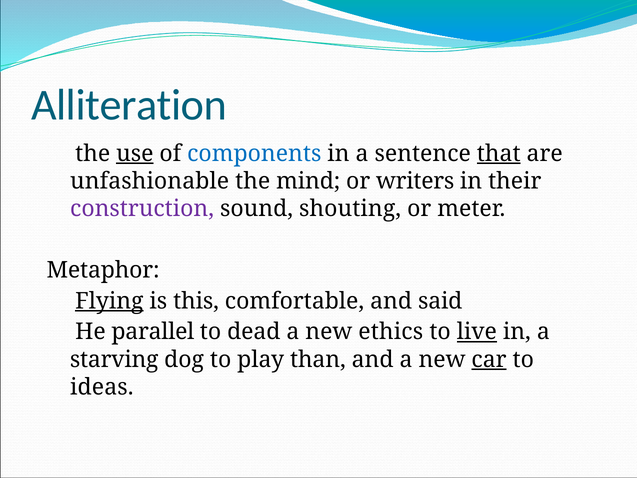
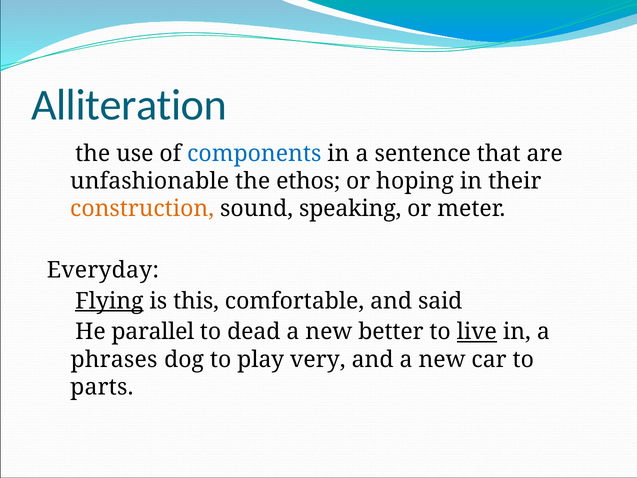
use underline: present -> none
that underline: present -> none
mind: mind -> ethos
writers: writers -> hoping
construction colour: purple -> orange
shouting: shouting -> speaking
Metaphor: Metaphor -> Everyday
ethics: ethics -> better
starving: starving -> phrases
than: than -> very
car underline: present -> none
ideas: ideas -> parts
